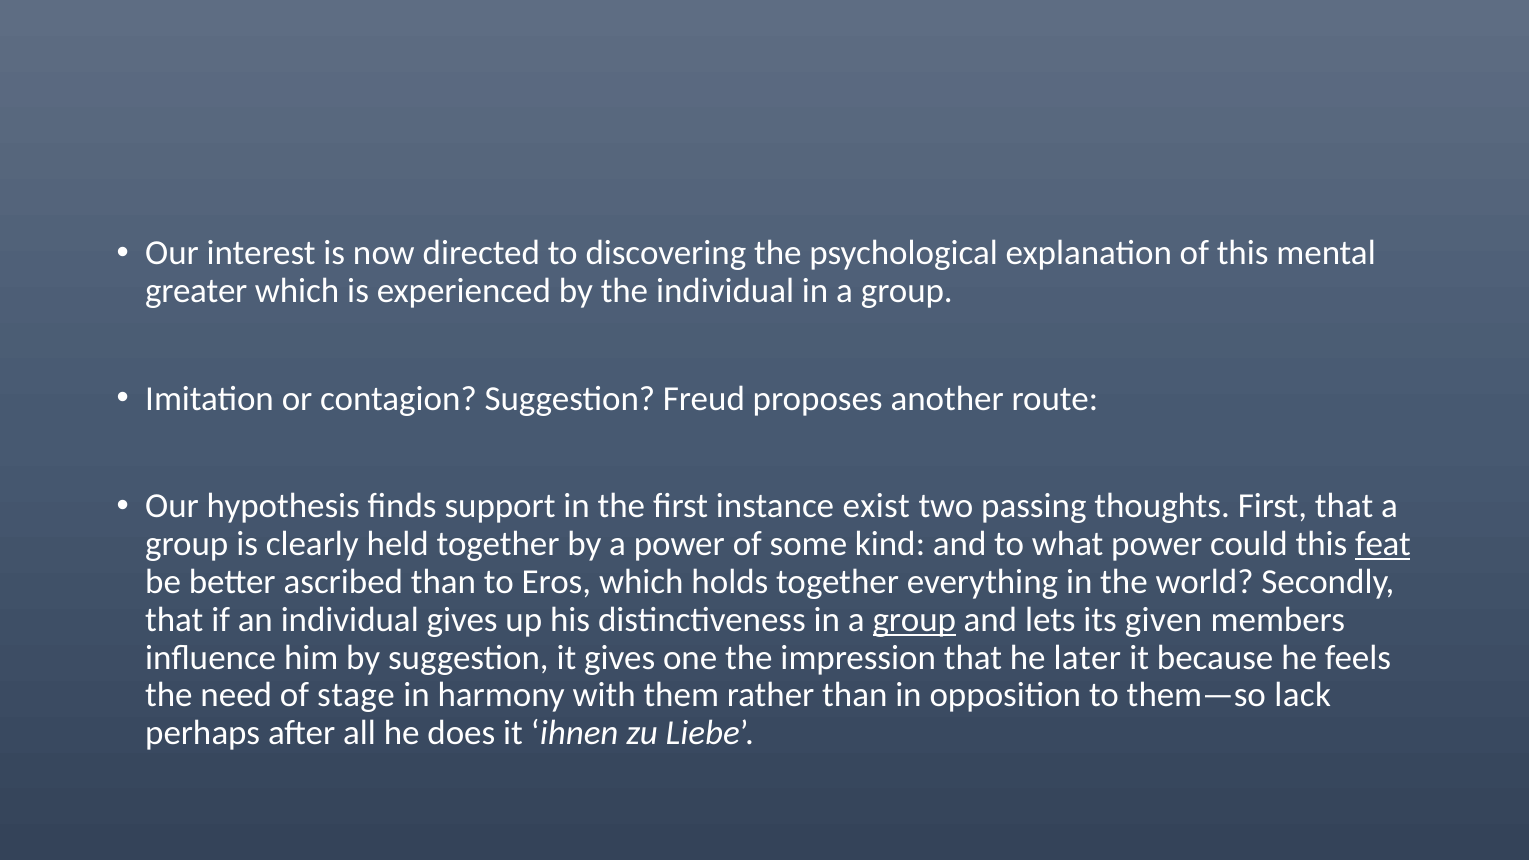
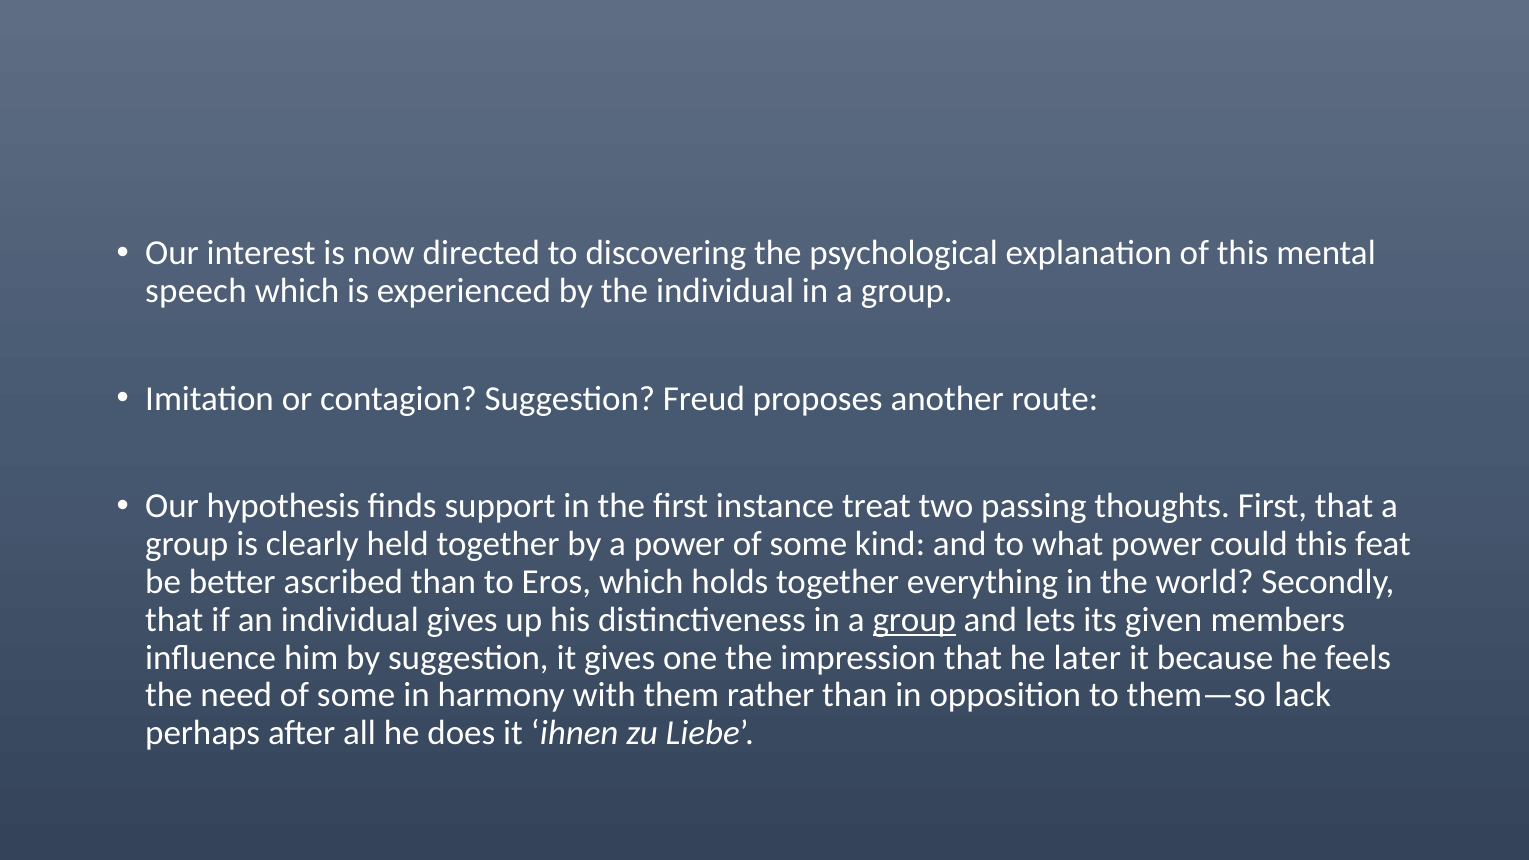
greater: greater -> speech
exist: exist -> treat
feat underline: present -> none
need of stage: stage -> some
